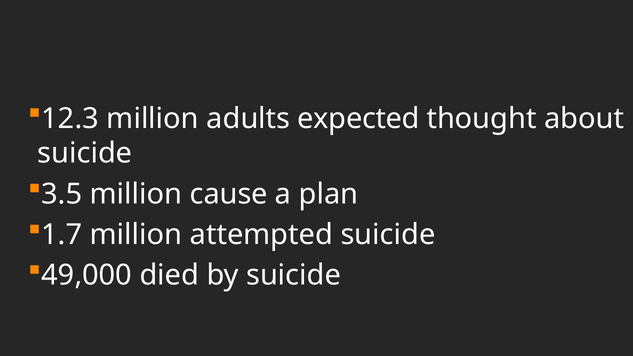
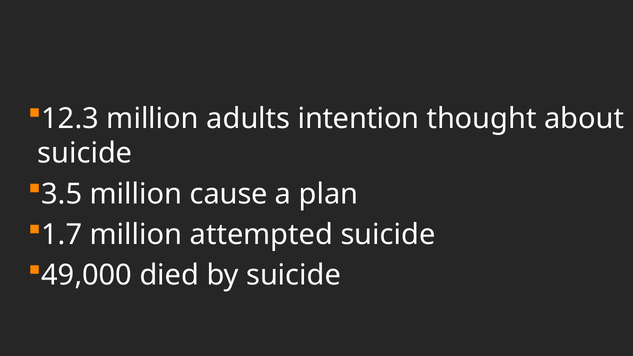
expected: expected -> intention
